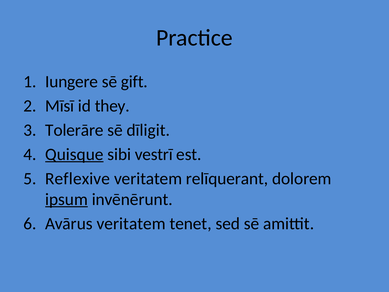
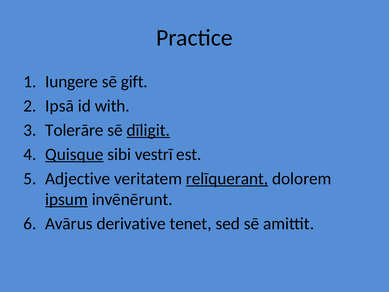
Mīsī: Mīsī -> Ipsā
they: they -> with
dīligit underline: none -> present
Reflexive: Reflexive -> Adjective
relīquerant underline: none -> present
Avārus veritatem: veritatem -> derivative
